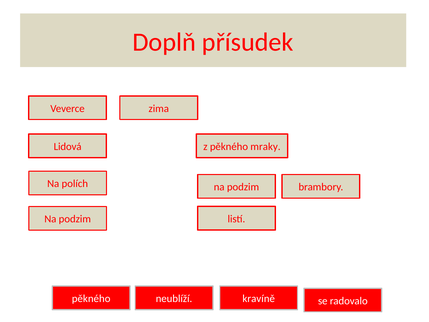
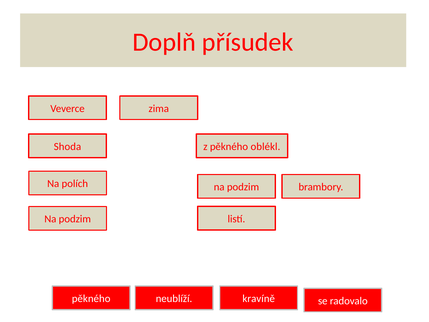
Lidová: Lidová -> Shoda
mraky: mraky -> oblékl
